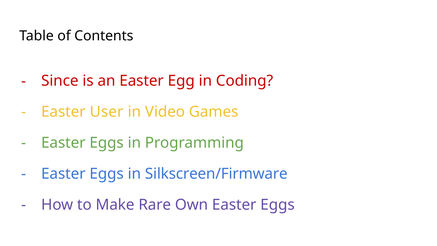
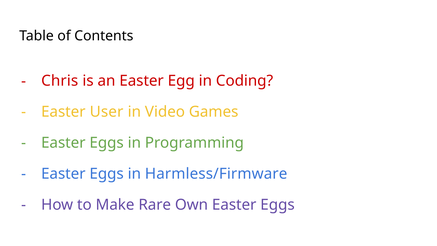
Since: Since -> Chris
Silkscreen/Firmware: Silkscreen/Firmware -> Harmless/Firmware
